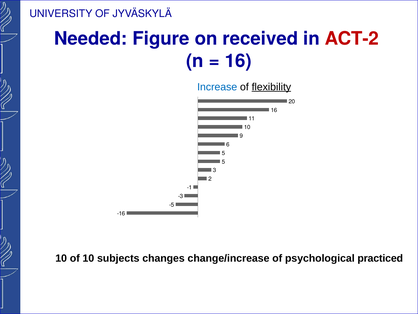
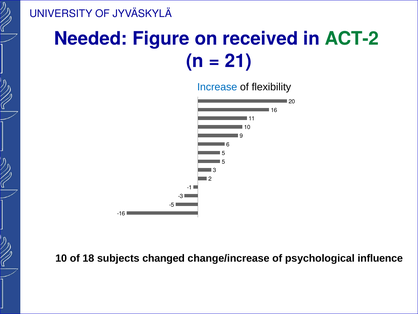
ACT-2 colour: red -> green
16 at (238, 61): 16 -> 21
flexibility underline: present -> none
of 10: 10 -> 18
changes: changes -> changed
practiced: practiced -> influence
